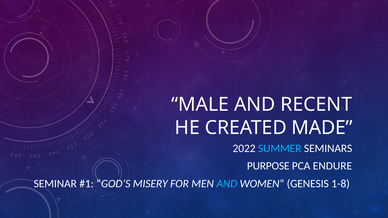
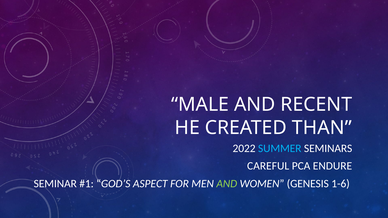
MADE: MADE -> THAN
PURPOSE: PURPOSE -> CAREFUL
MISERY: MISERY -> ASPECT
AND at (227, 184) colour: light blue -> light green
1-8: 1-8 -> 1-6
